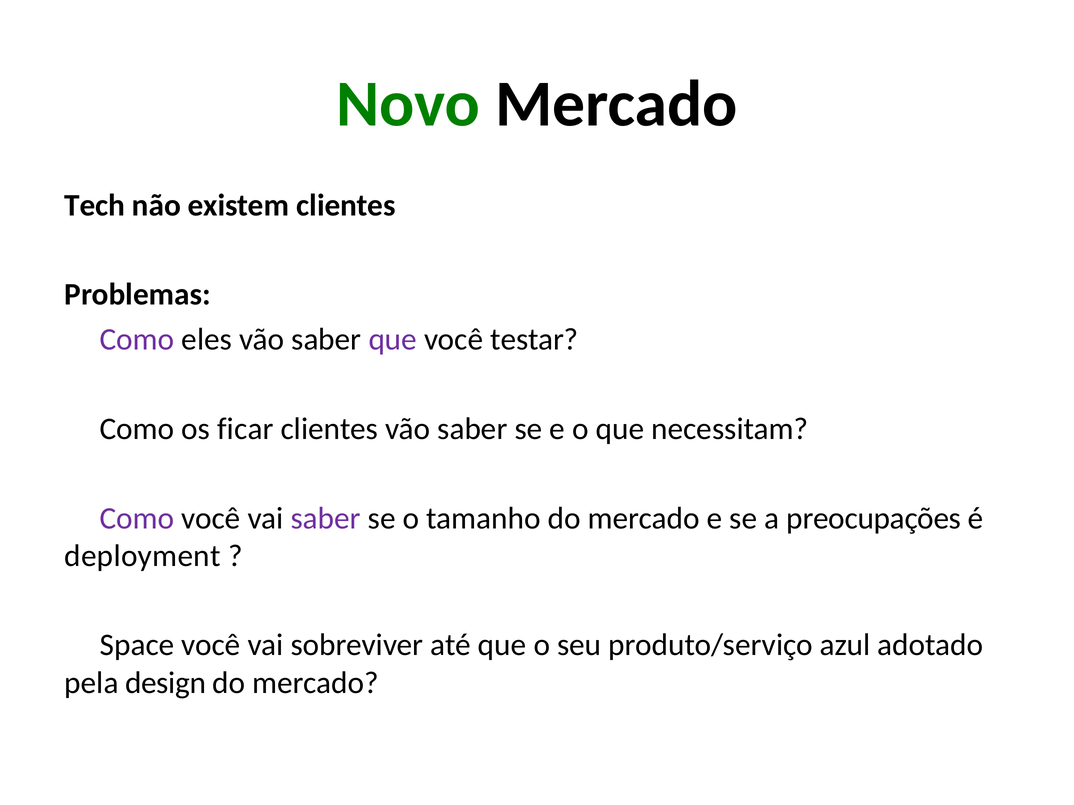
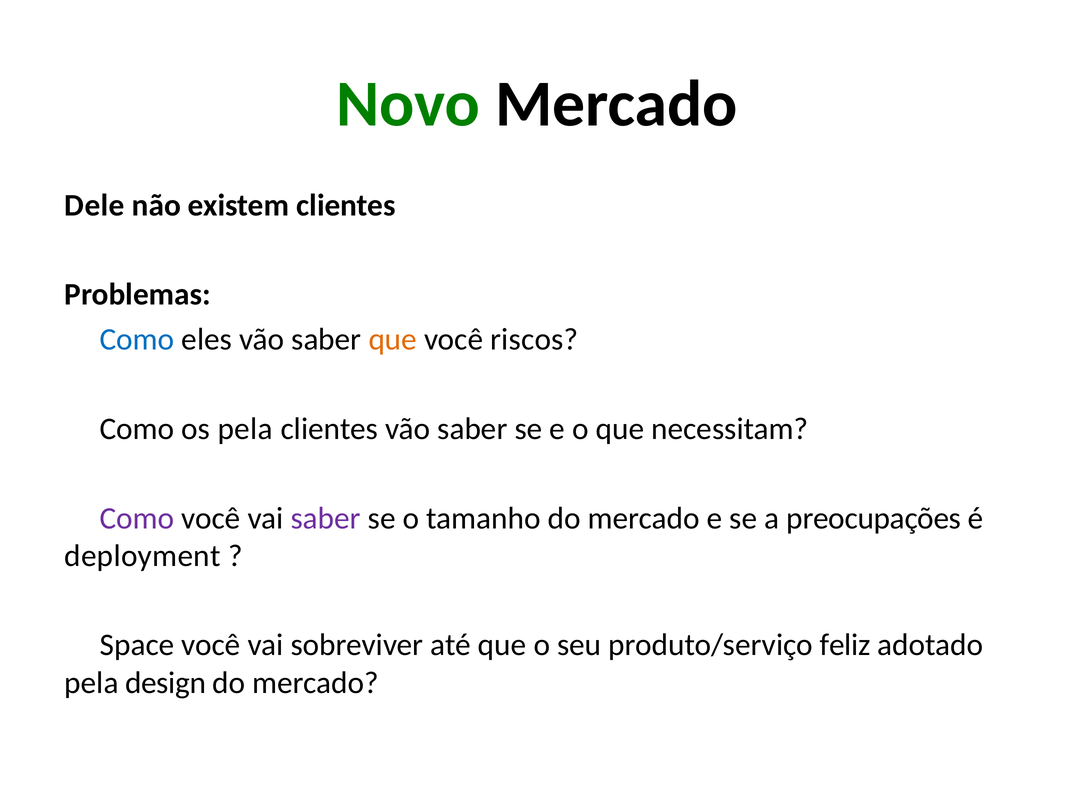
Tech: Tech -> Dele
Como at (137, 340) colour: purple -> blue
que at (393, 340) colour: purple -> orange
testar: testar -> riscos
os ficar: ficar -> pela
azul: azul -> feliz
